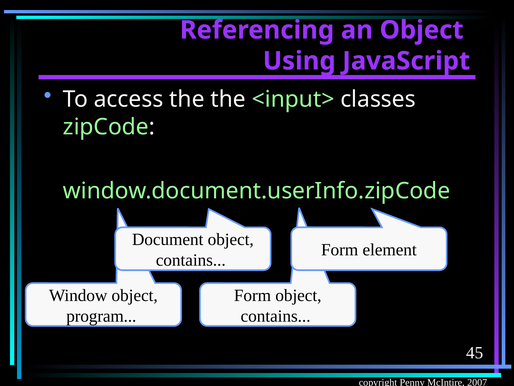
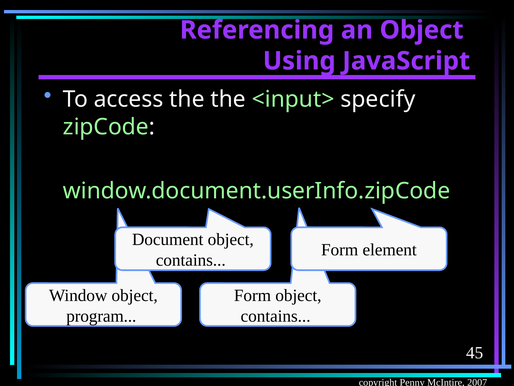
classes: classes -> specify
